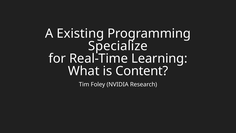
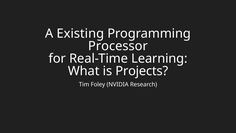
Specialize: Specialize -> Processor
Content: Content -> Projects
